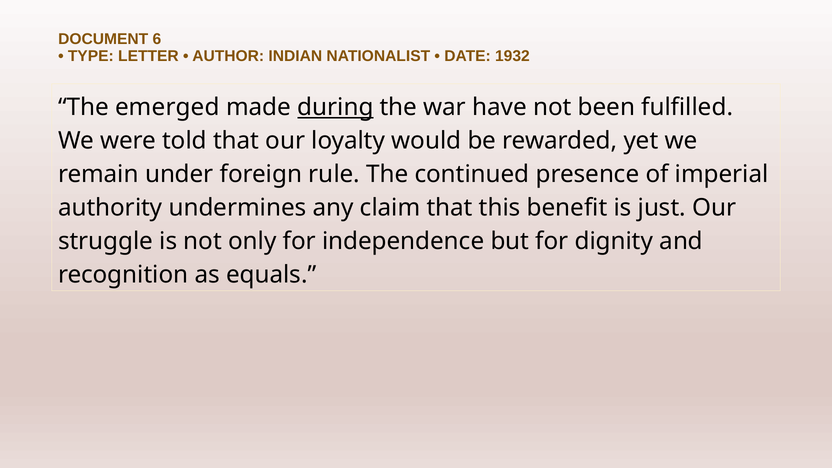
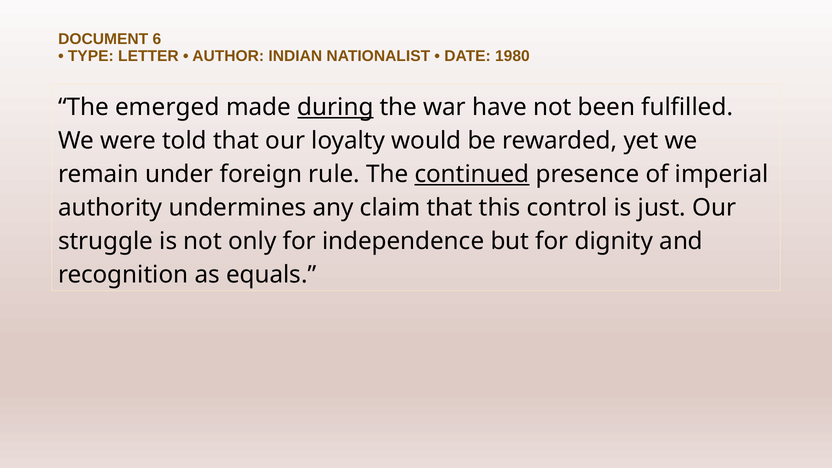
1932: 1932 -> 1980
continued underline: none -> present
benefit: benefit -> control
